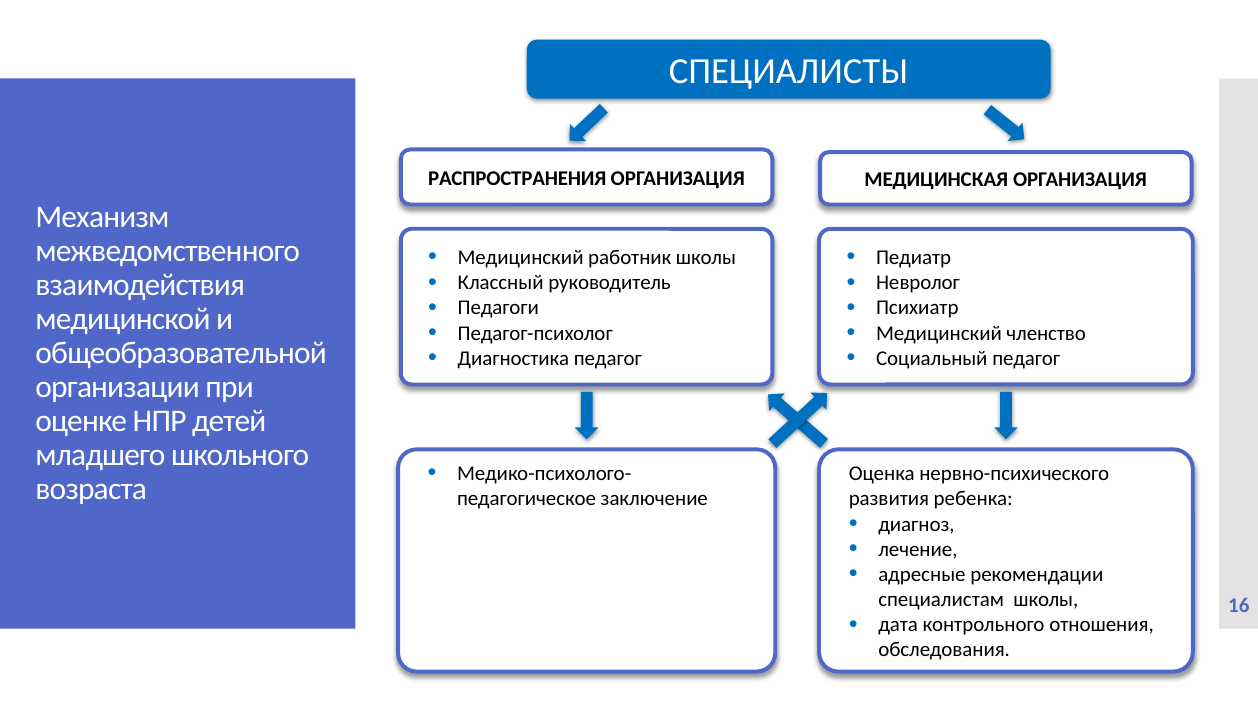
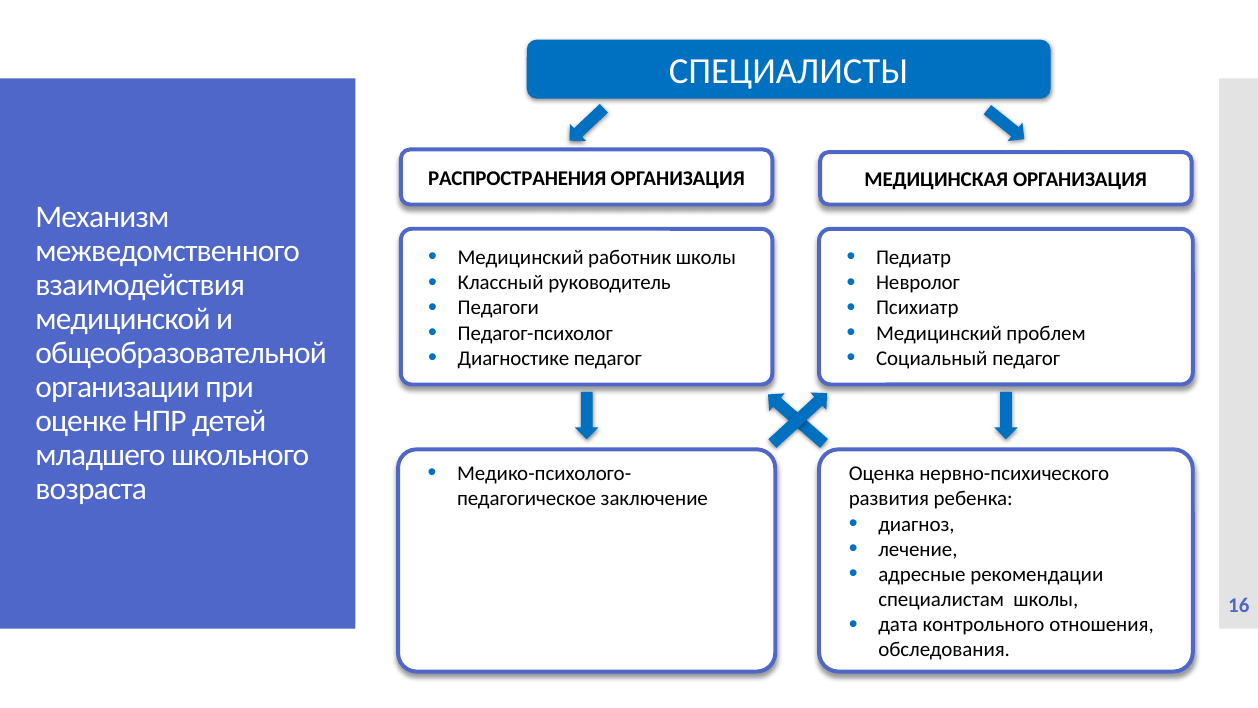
членство: членство -> проблем
Диагностика: Диагностика -> Диагностике
